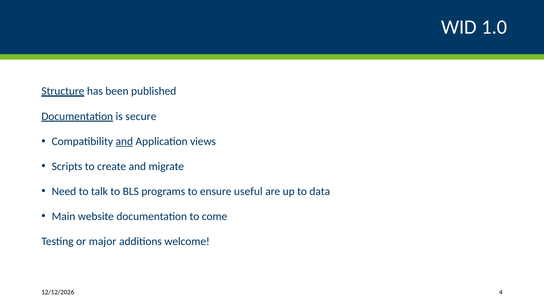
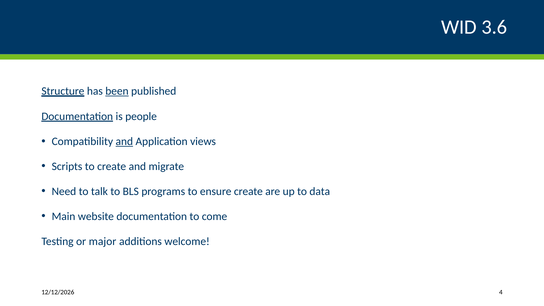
1.0: 1.0 -> 3.6
been underline: none -> present
secure: secure -> people
ensure useful: useful -> create
